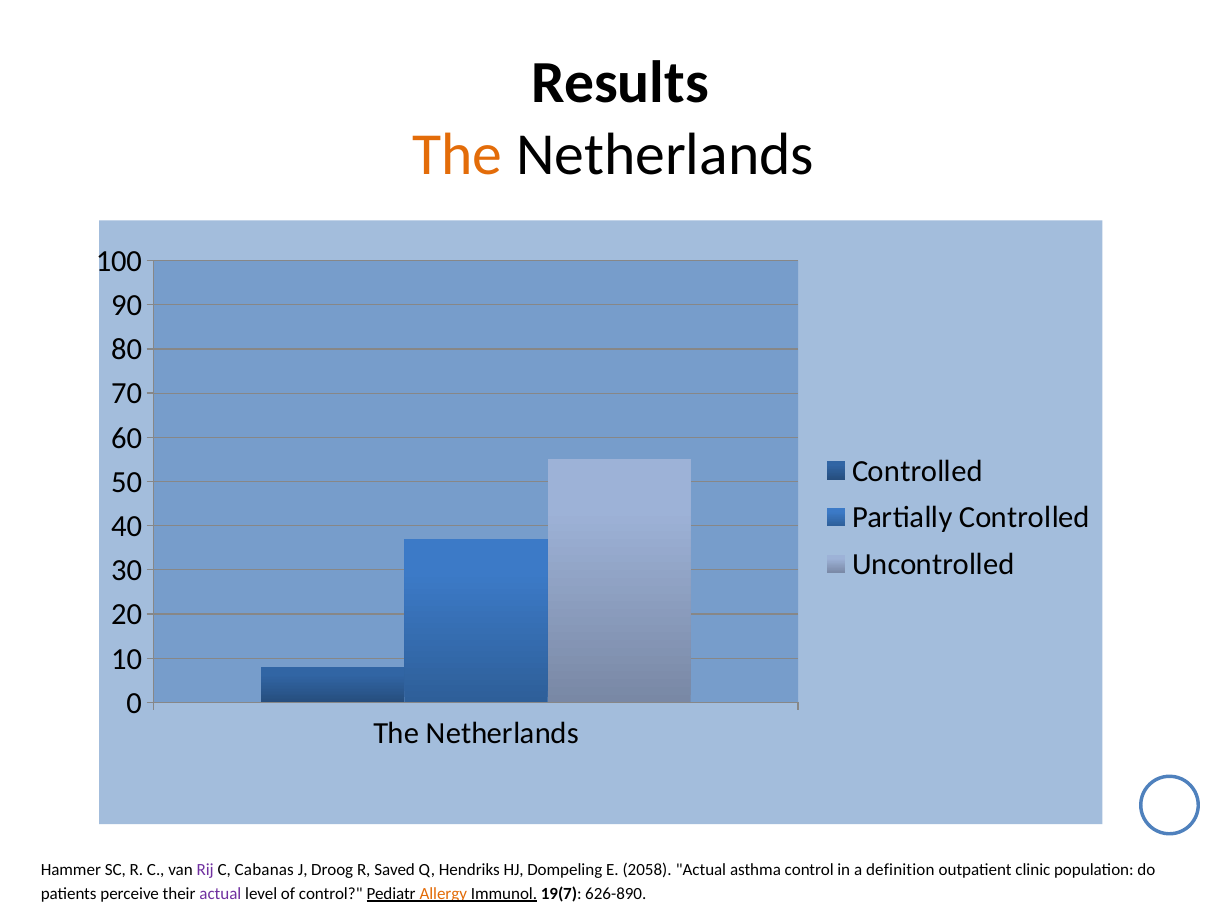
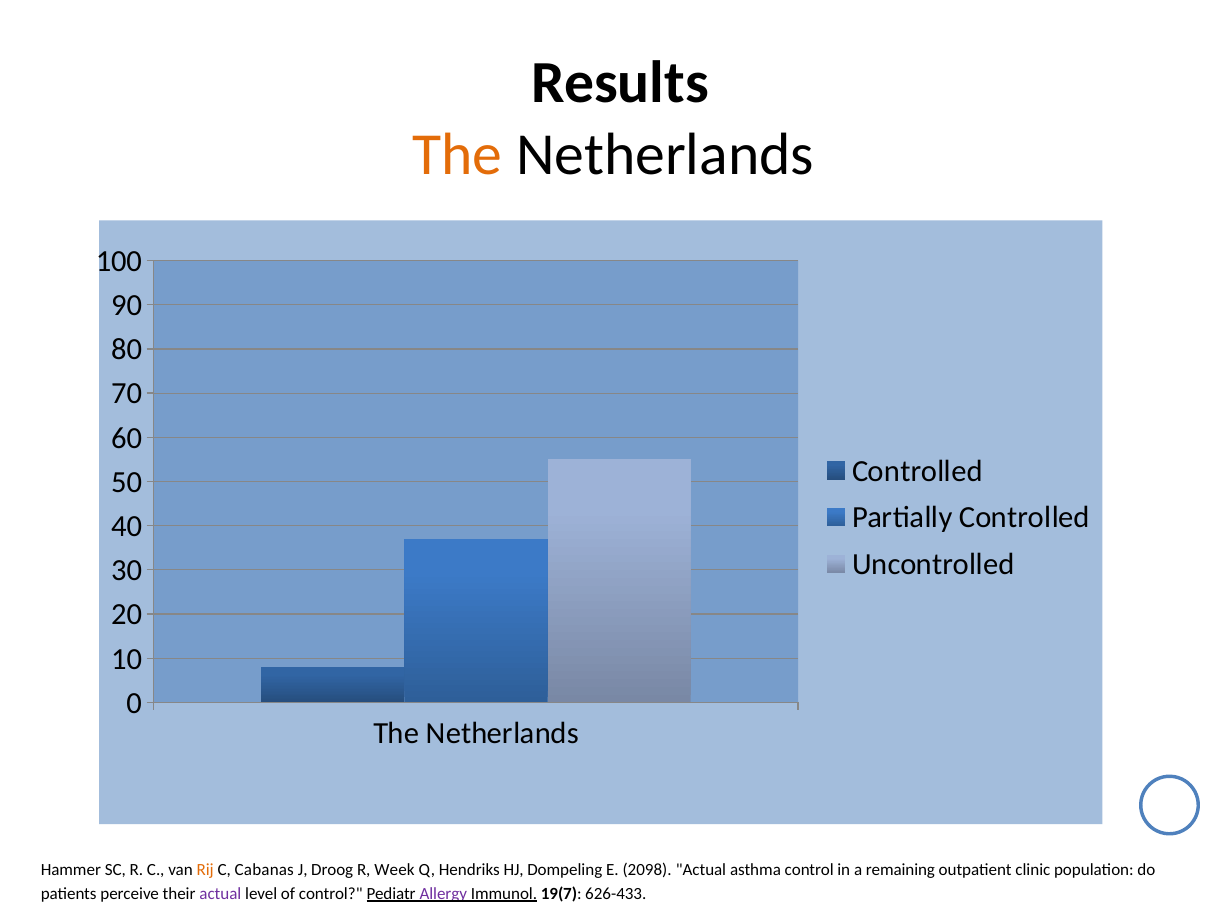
Rij colour: purple -> orange
Saved: Saved -> Week
2058: 2058 -> 2098
definition: definition -> remaining
Allergy colour: orange -> purple
626-890: 626-890 -> 626-433
